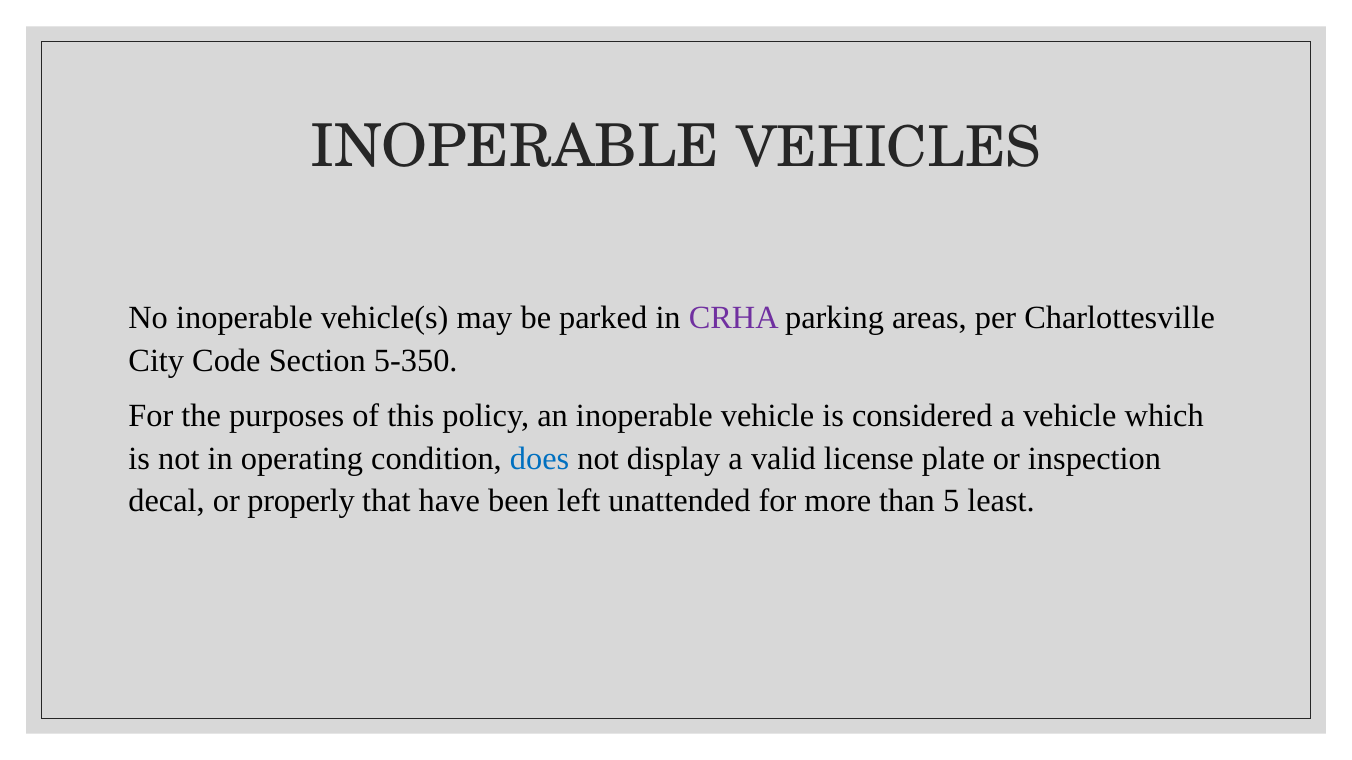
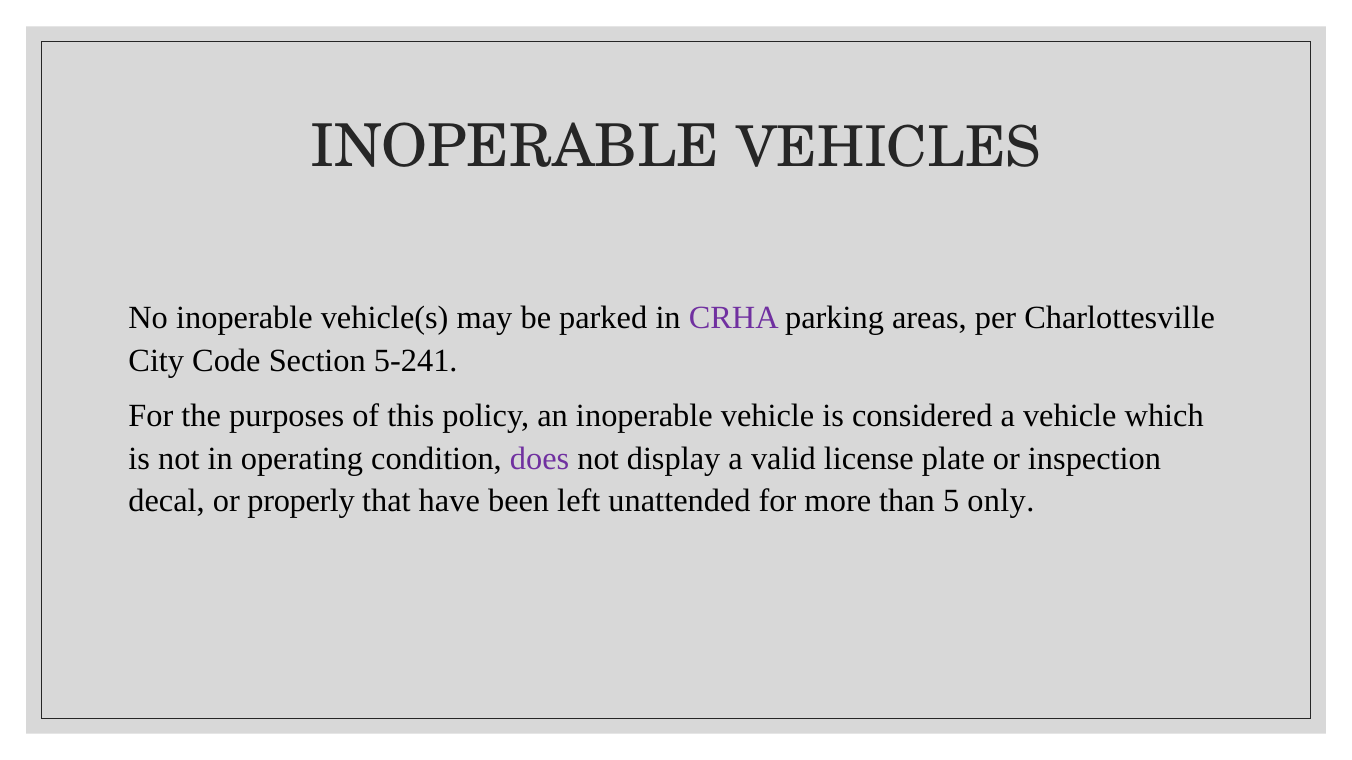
5-350: 5-350 -> 5-241
does colour: blue -> purple
least: least -> only
